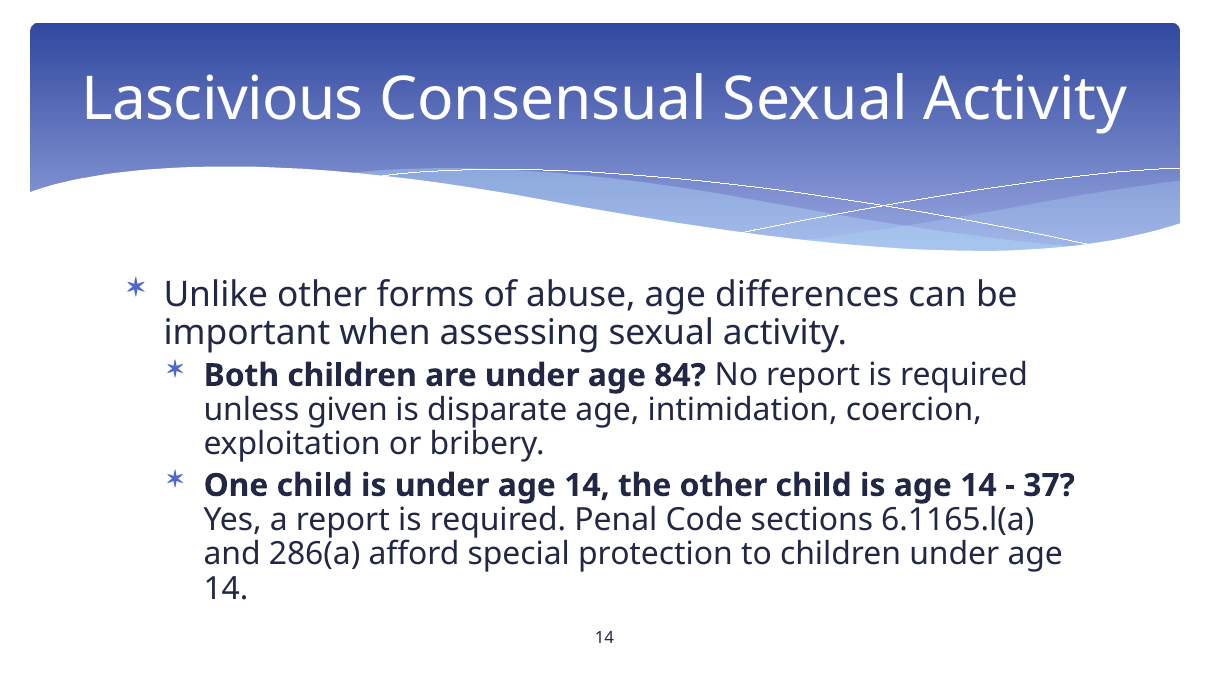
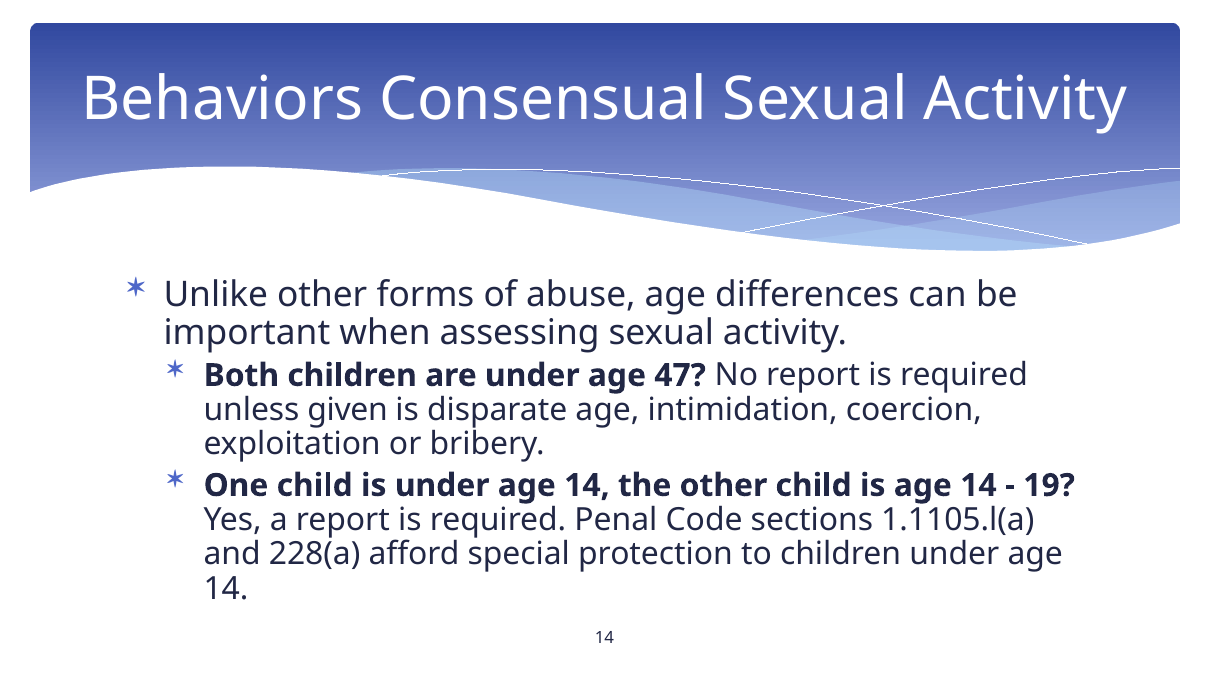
Lascivious: Lascivious -> Behaviors
84: 84 -> 47
37: 37 -> 19
6.1165.l(a: 6.1165.l(a -> 1.1105.l(a
286(a: 286(a -> 228(a
